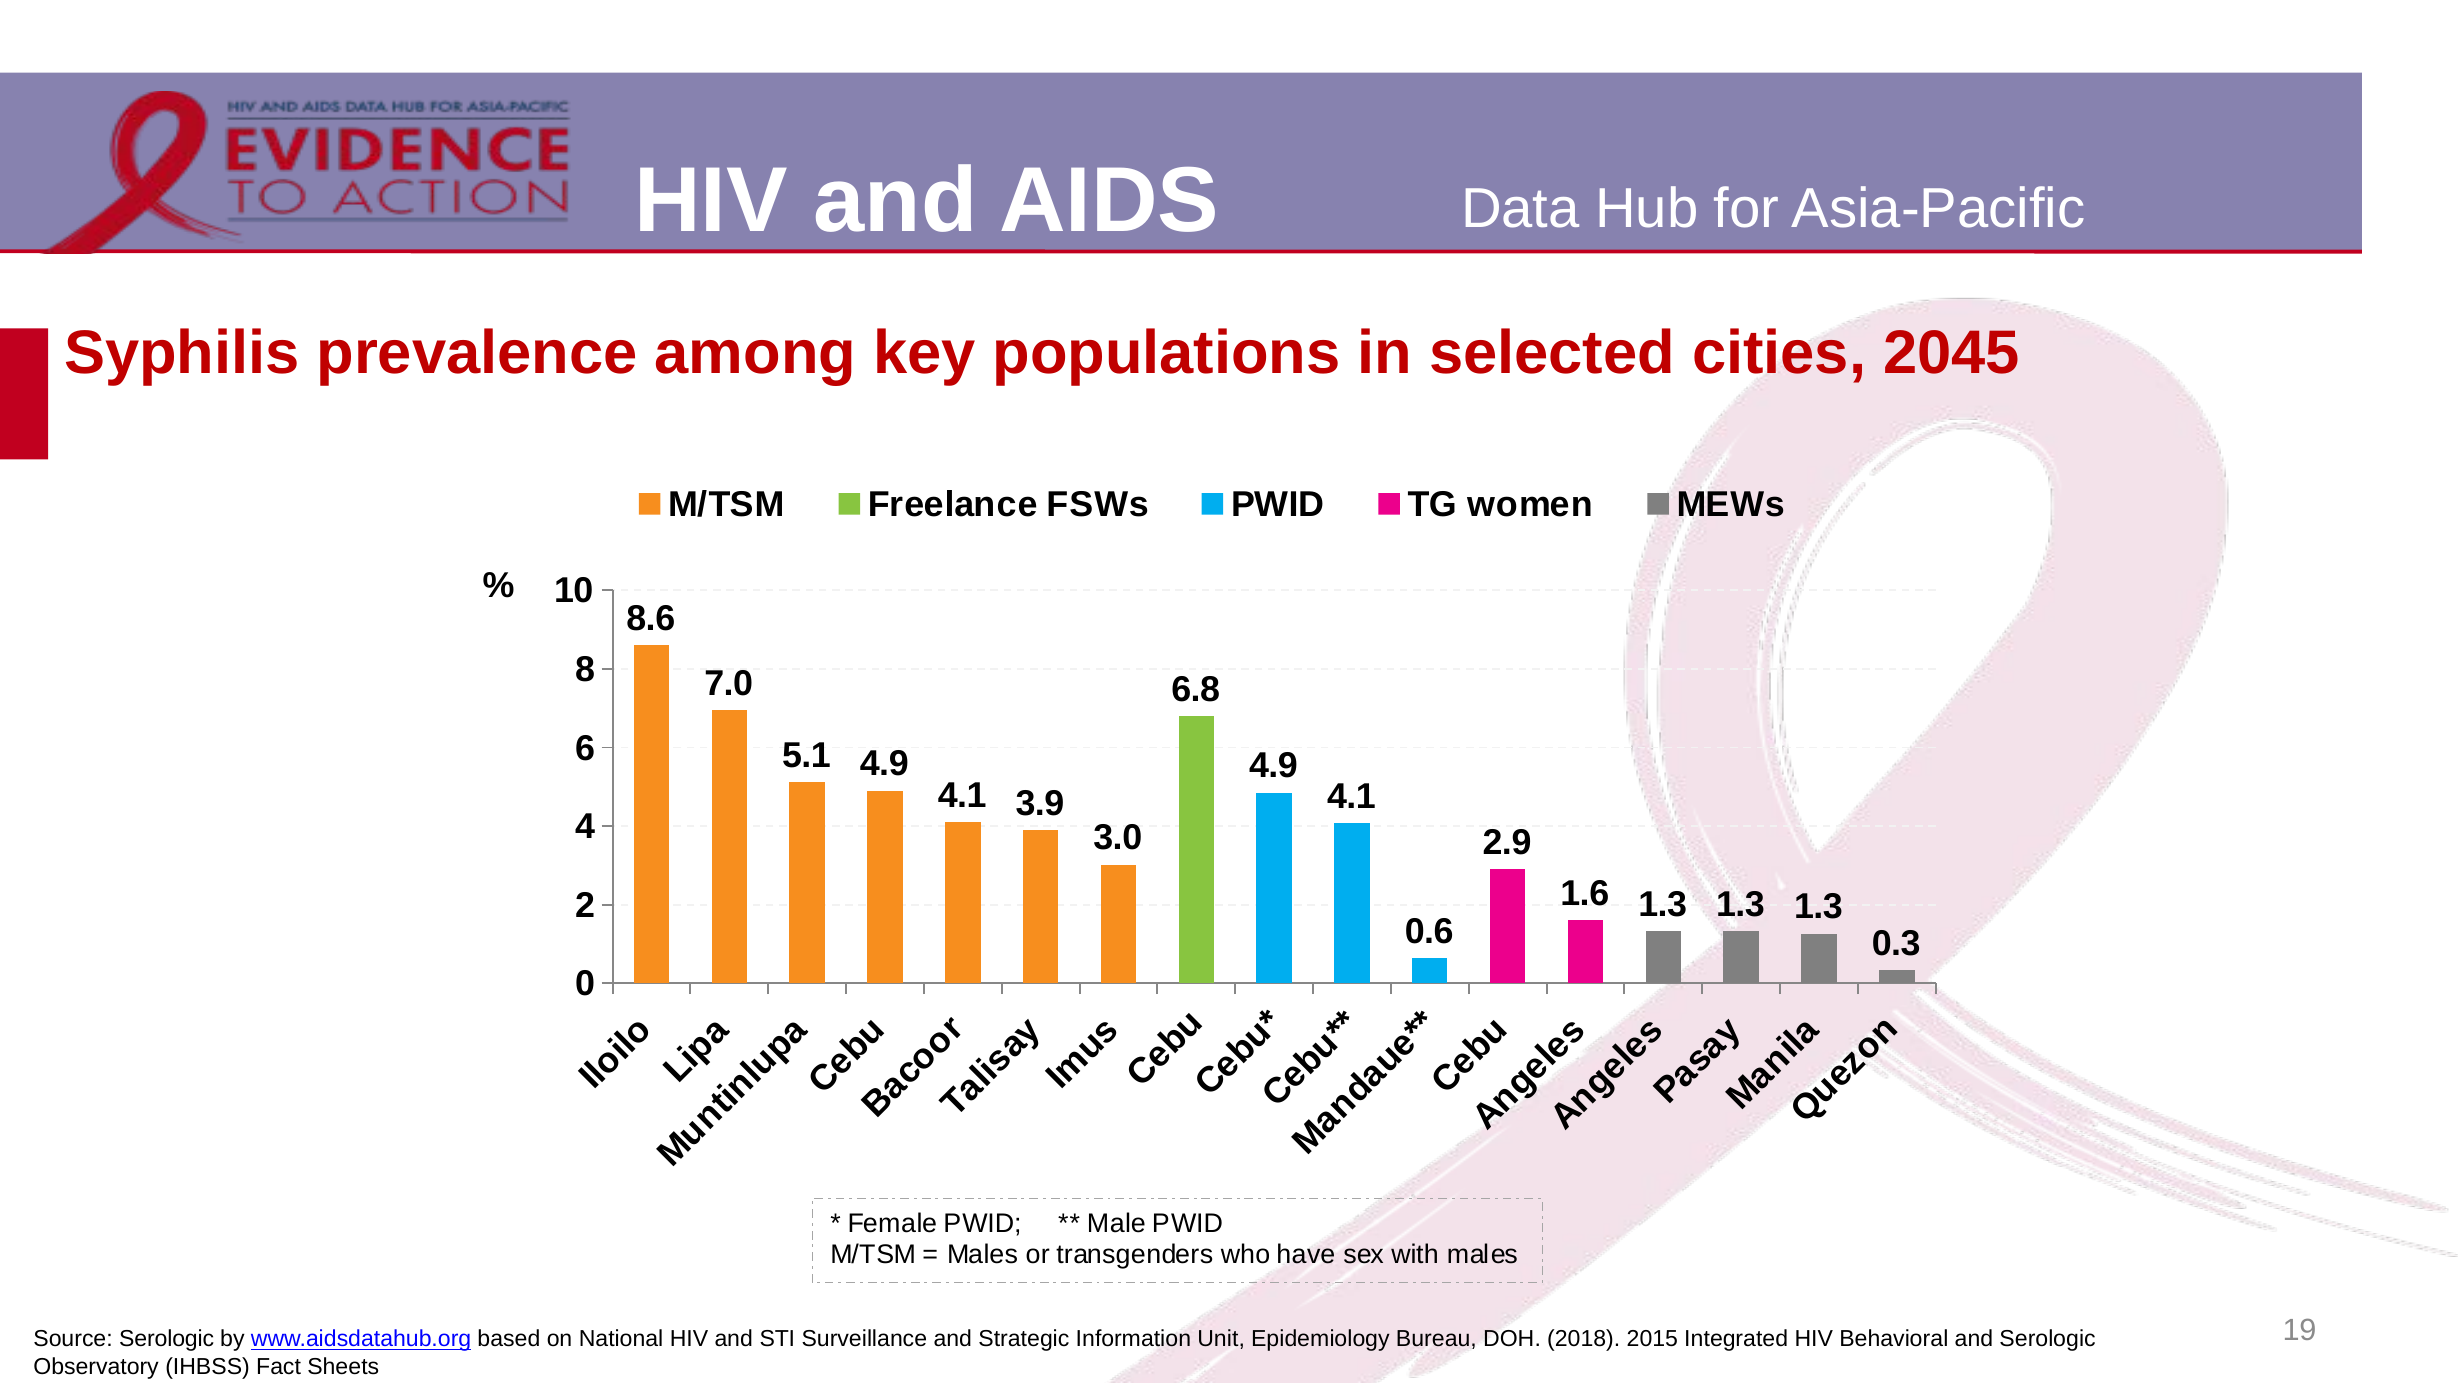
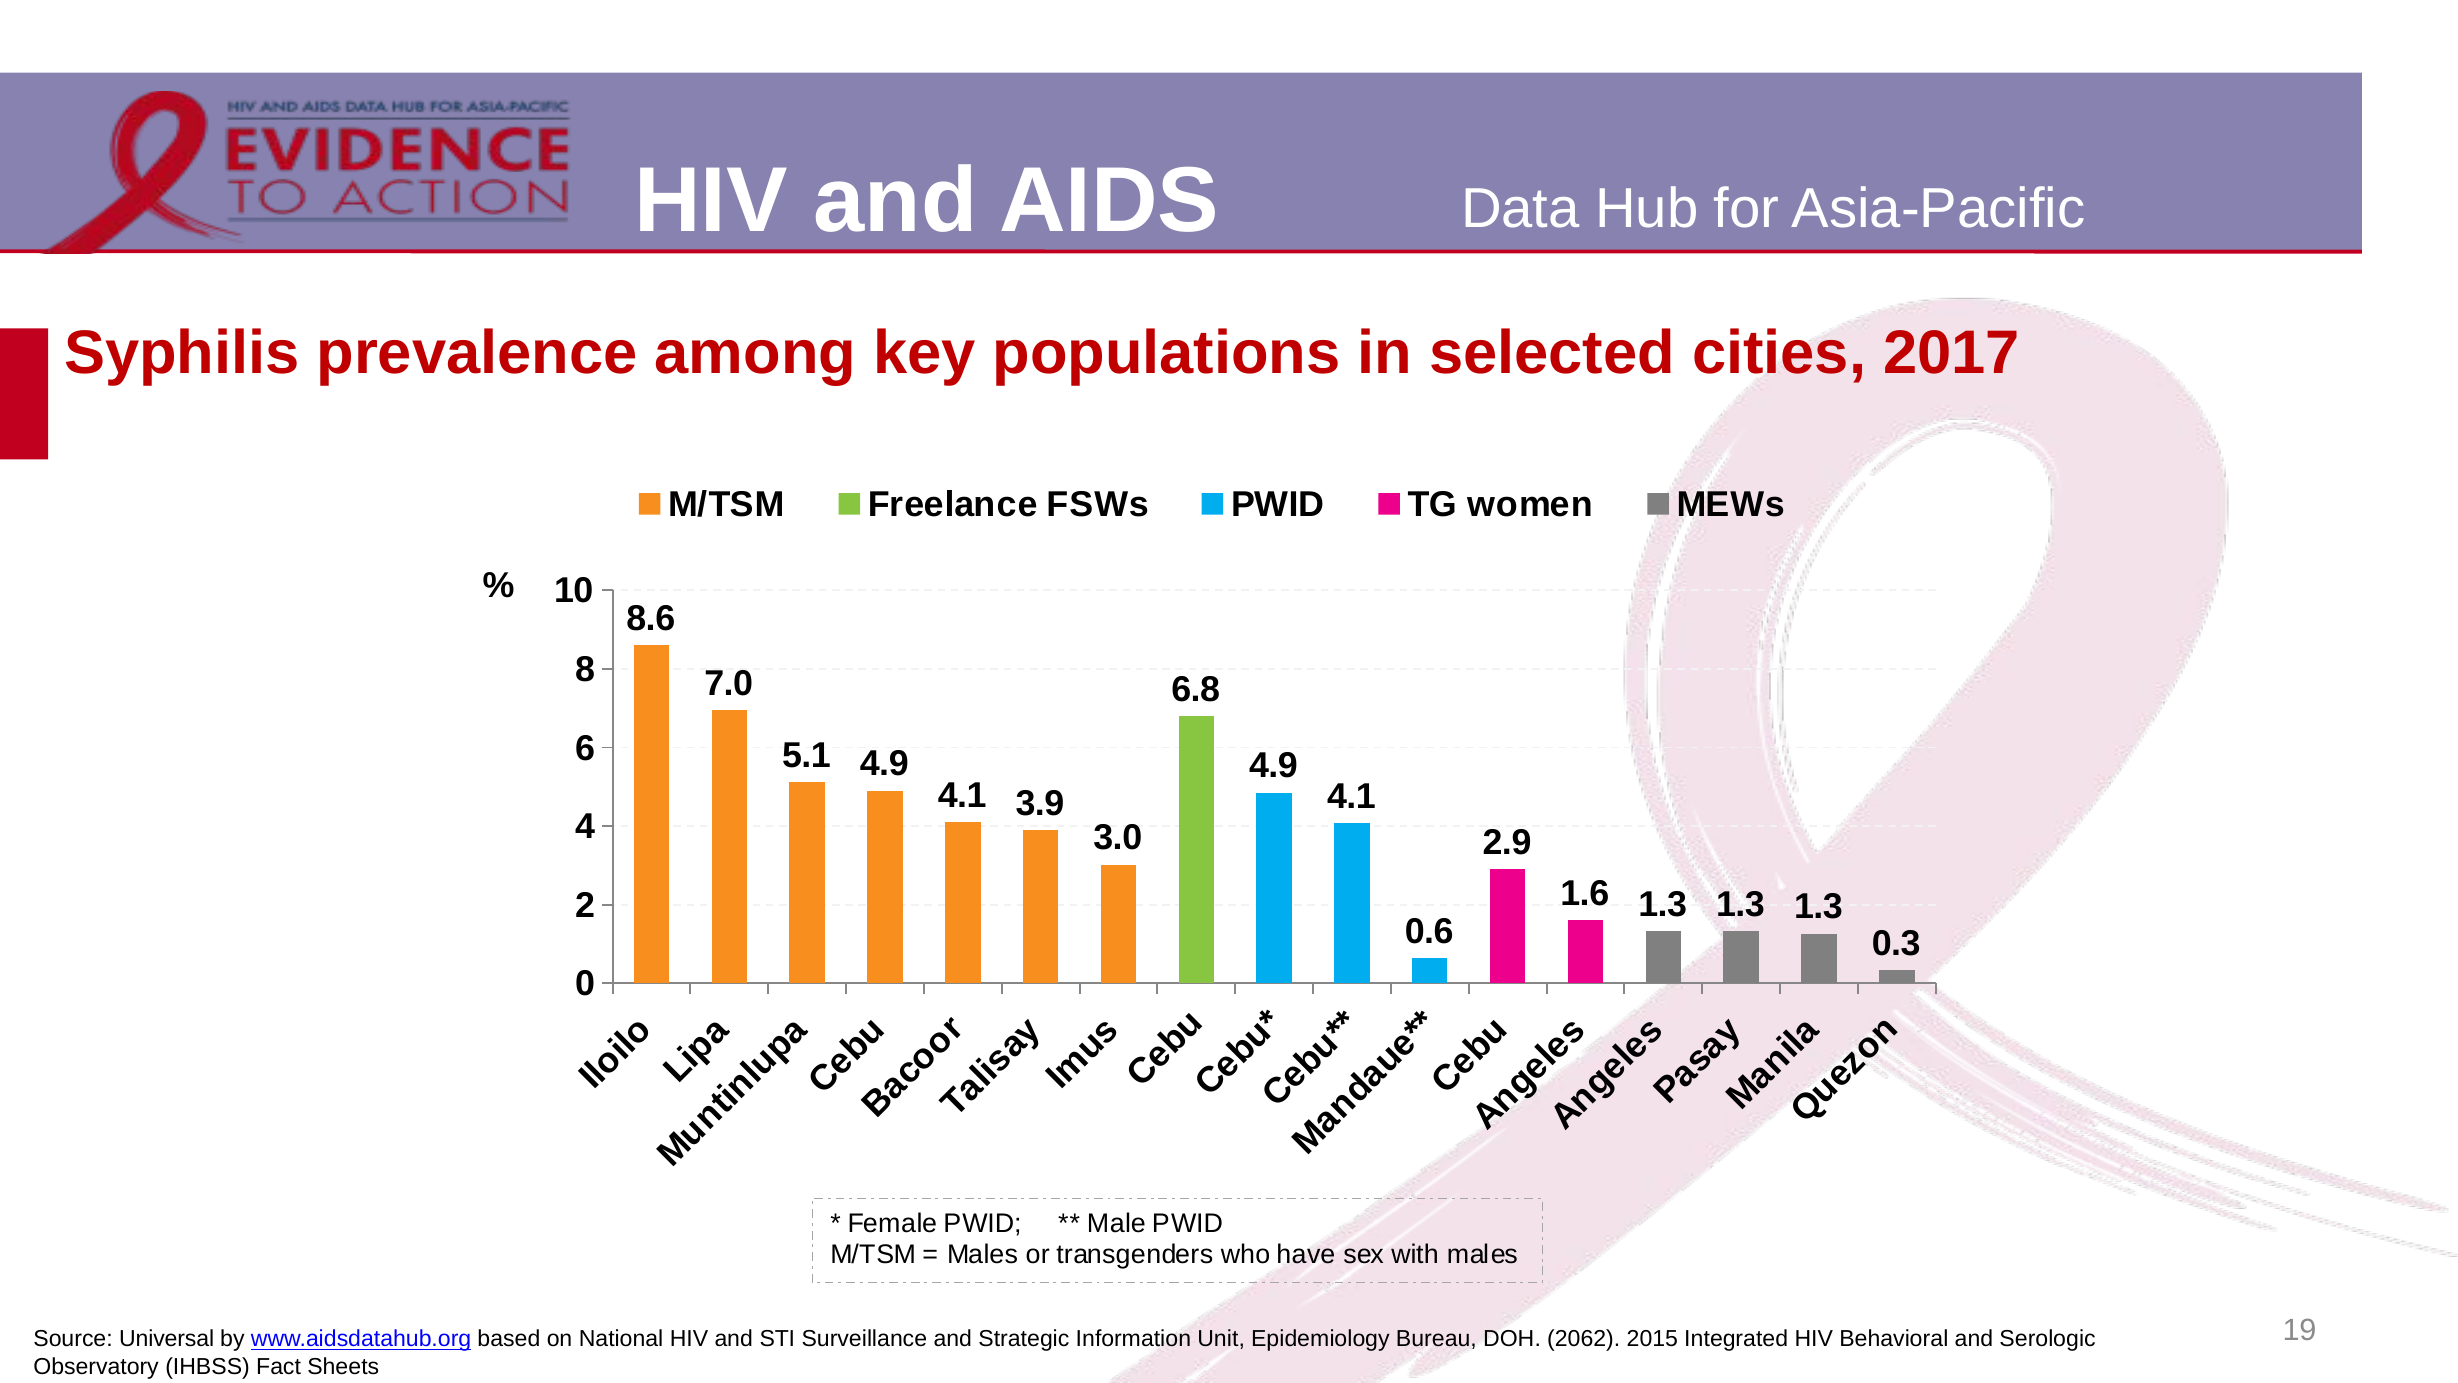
2045: 2045 -> 2017
Source Serologic: Serologic -> Universal
2018: 2018 -> 2062
